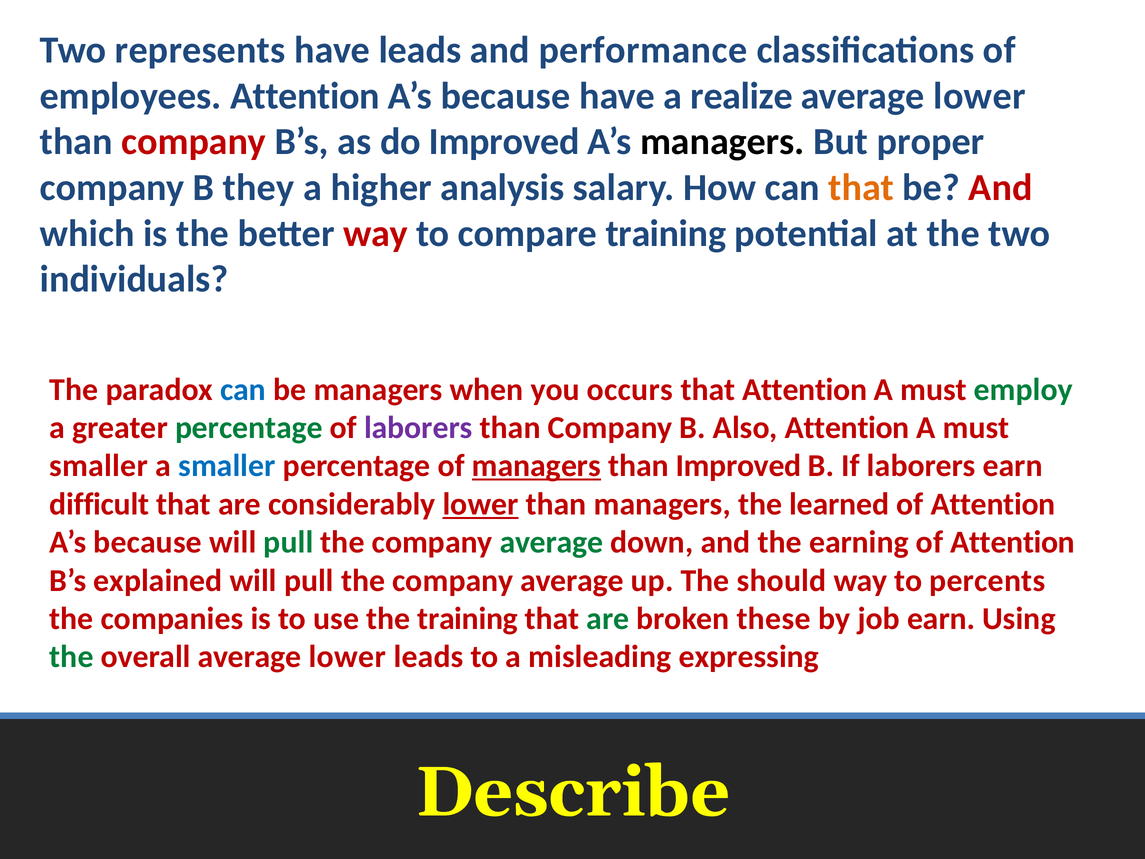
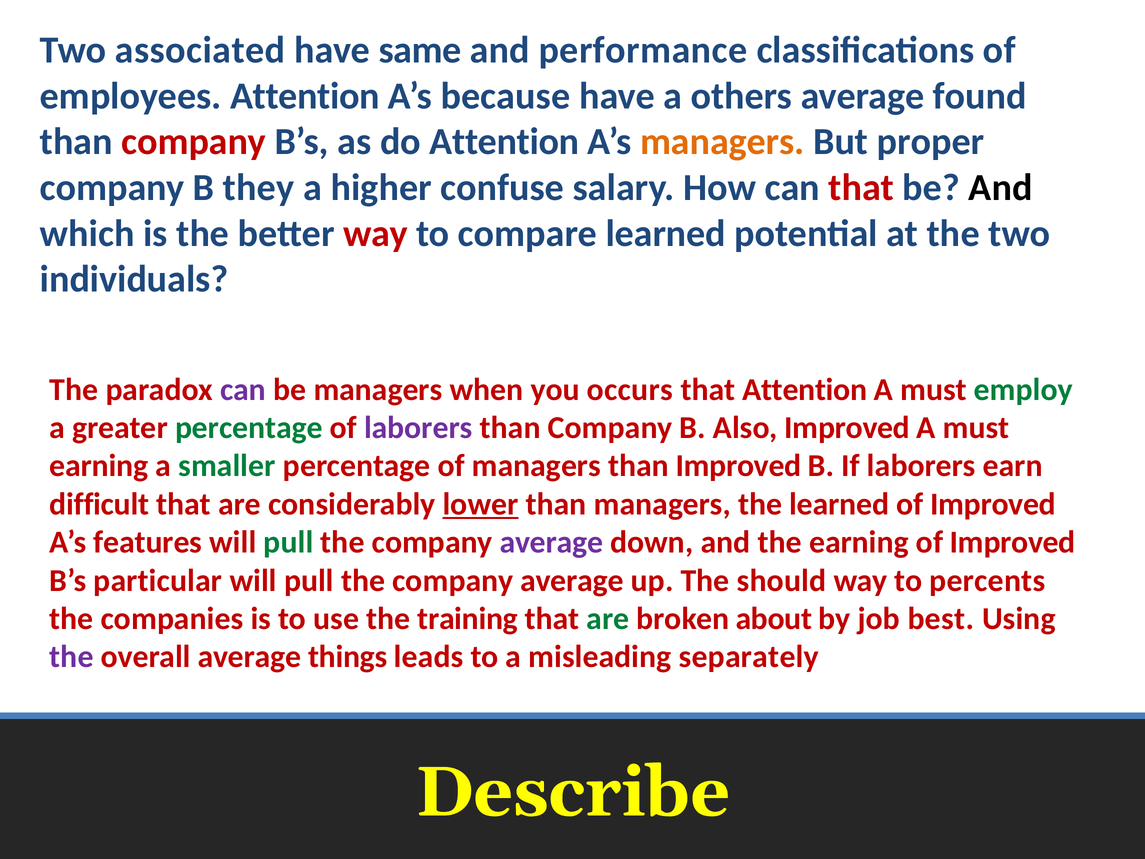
represents: represents -> associated
have leads: leads -> same
realize: realize -> others
lower at (980, 96): lower -> found
do Improved: Improved -> Attention
managers at (722, 142) colour: black -> orange
analysis: analysis -> confuse
that at (861, 188) colour: orange -> red
And at (1001, 188) colour: red -> black
compare training: training -> learned
can at (243, 389) colour: blue -> purple
Also Attention: Attention -> Improved
smaller at (99, 466): smaller -> earning
smaller at (227, 466) colour: blue -> green
managers at (536, 466) underline: present -> none
Attention at (993, 504): Attention -> Improved
because at (148, 542): because -> features
average at (551, 542) colour: green -> purple
Attention at (1013, 542): Attention -> Improved
explained: explained -> particular
these: these -> about
job earn: earn -> best
the at (71, 657) colour: green -> purple
overall average lower: lower -> things
expressing: expressing -> separately
